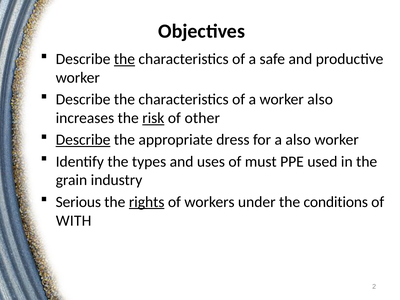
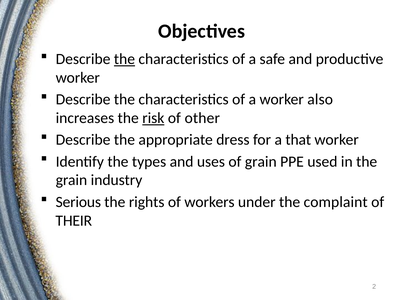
Describe at (83, 140) underline: present -> none
a also: also -> that
of must: must -> grain
rights underline: present -> none
conditions: conditions -> complaint
WITH: WITH -> THEIR
